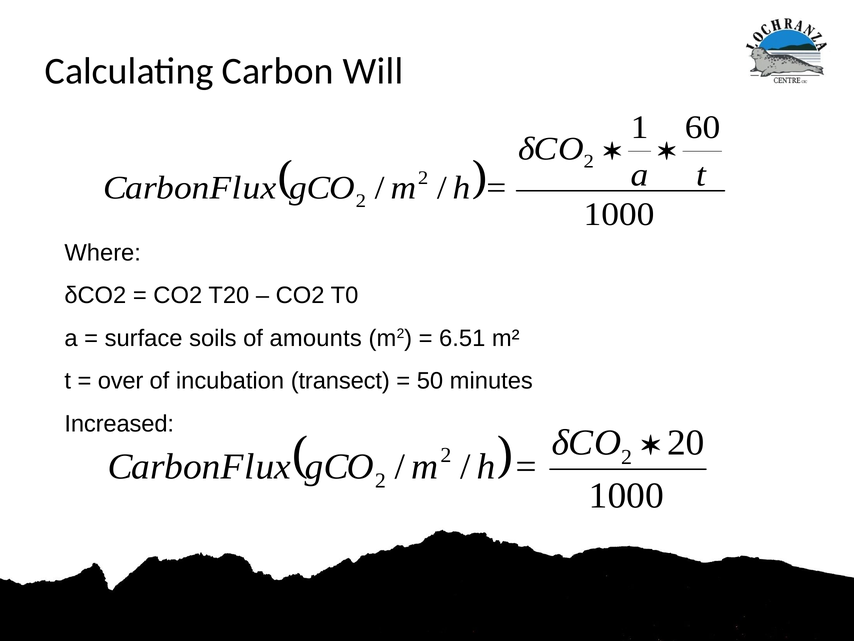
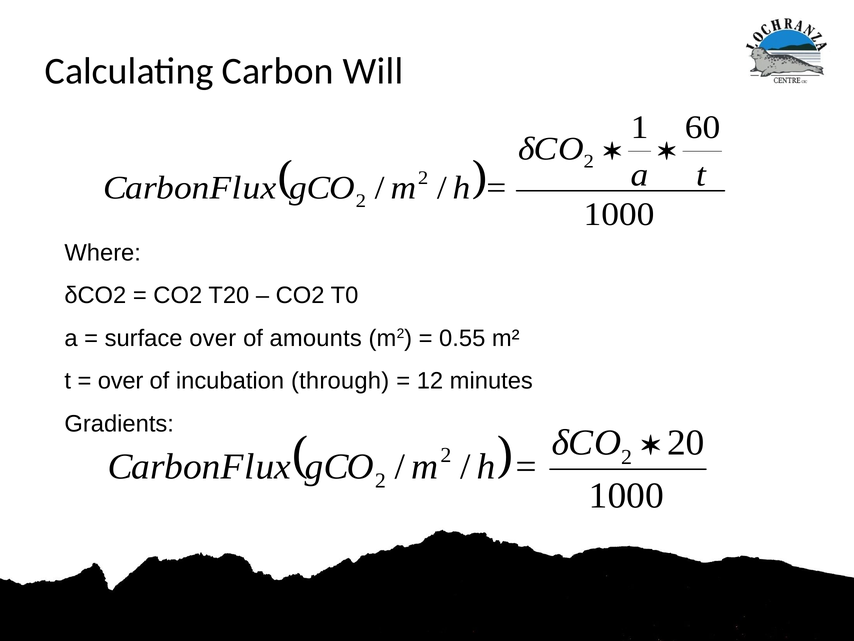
surface soils: soils -> over
6.51: 6.51 -> 0.55
transect: transect -> through
50: 50 -> 12
Increased: Increased -> Gradients
